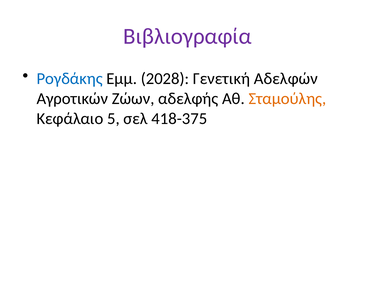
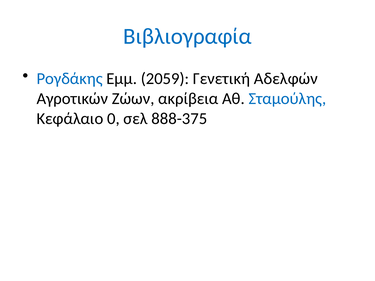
Βιβλιογραφία colour: purple -> blue
2028: 2028 -> 2059
αδελφής: αδελφής -> ακρίβεια
Σταμούλης colour: orange -> blue
5: 5 -> 0
418-375: 418-375 -> 888-375
